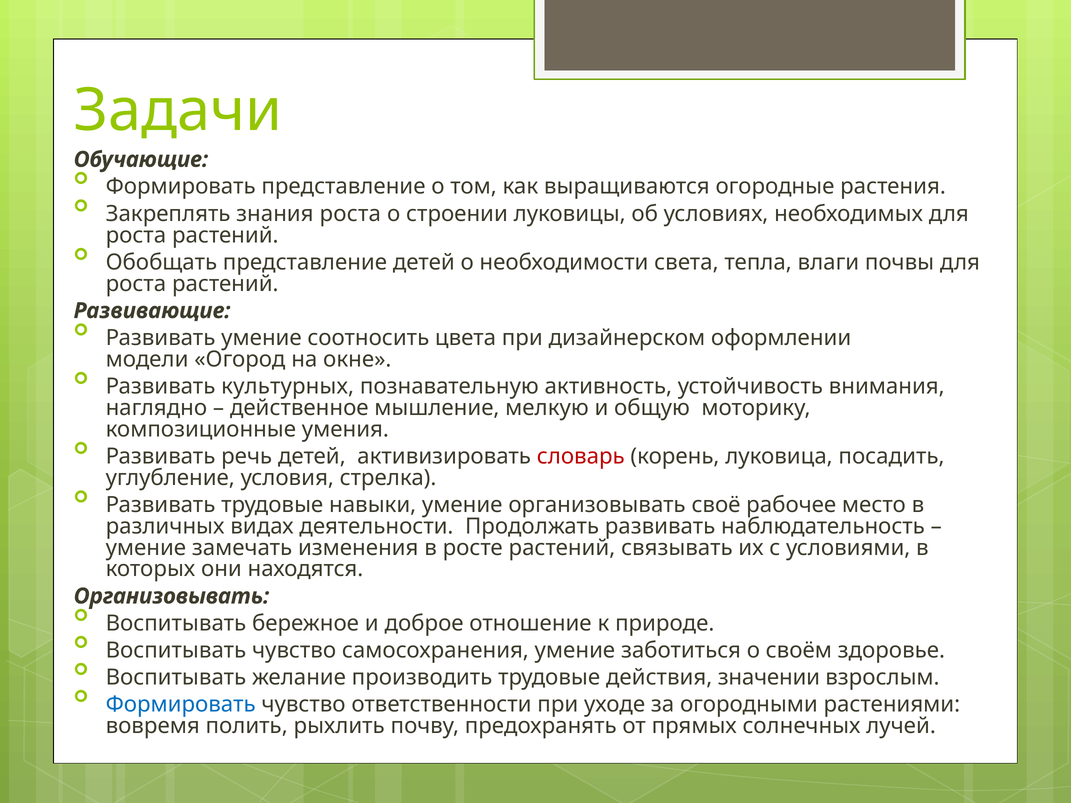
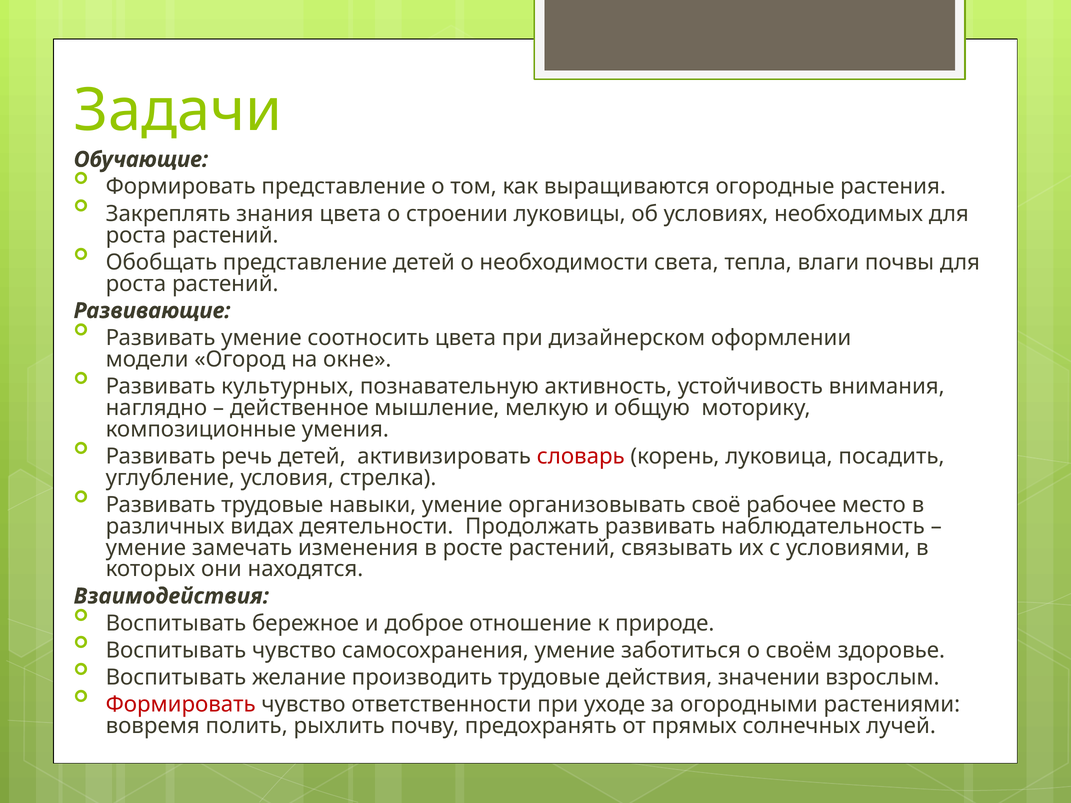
знания роста: роста -> цвета
Организовывать at (171, 596): Организовывать -> Взаимодействия
Формировать at (181, 705) colour: blue -> red
